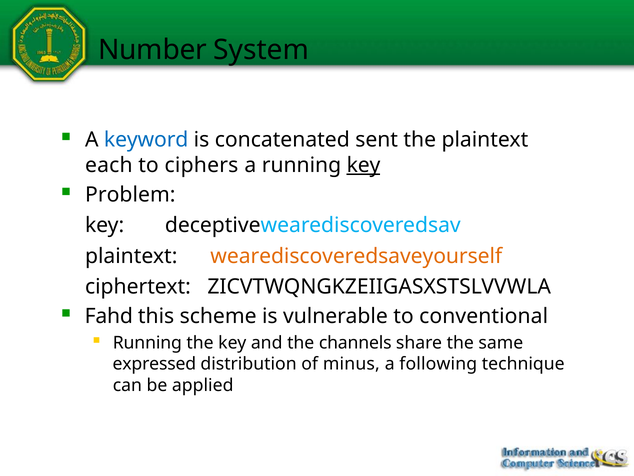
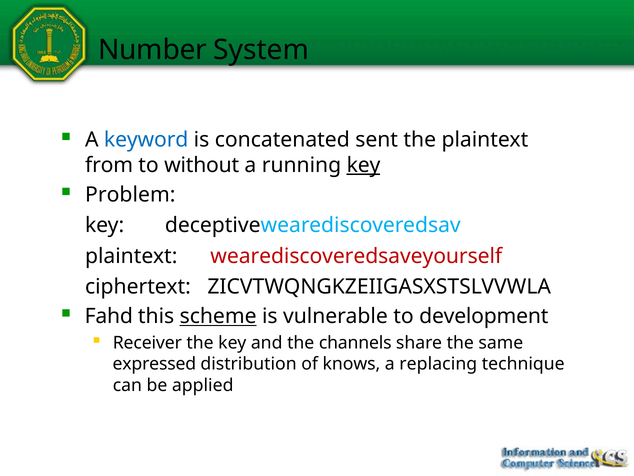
each: each -> from
ciphers: ciphers -> without
wearediscoveredsaveyourself colour: orange -> red
scheme underline: none -> present
conventional: conventional -> development
Running at (147, 343): Running -> Receiver
minus: minus -> knows
following: following -> replacing
